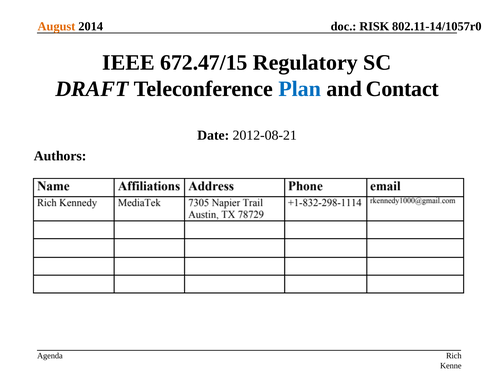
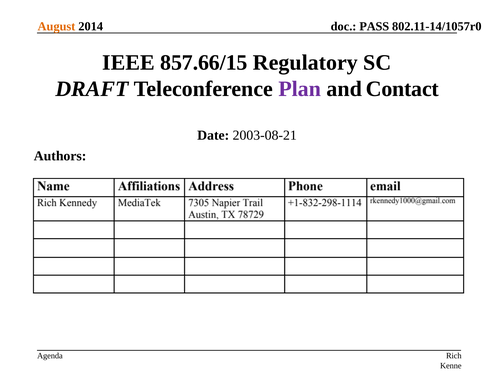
RISK: RISK -> PASS
672.47/15: 672.47/15 -> 857.66/15
Plan colour: blue -> purple
2012-08-21: 2012-08-21 -> 2003-08-21
